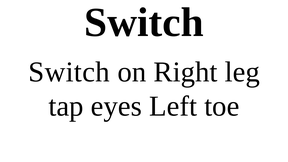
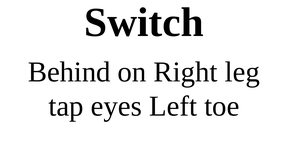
Switch at (69, 72): Switch -> Behind
